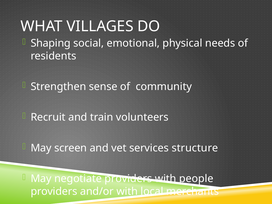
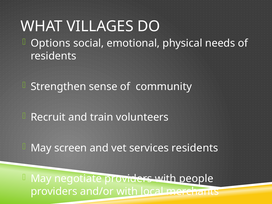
Shaping: Shaping -> Options
services structure: structure -> residents
